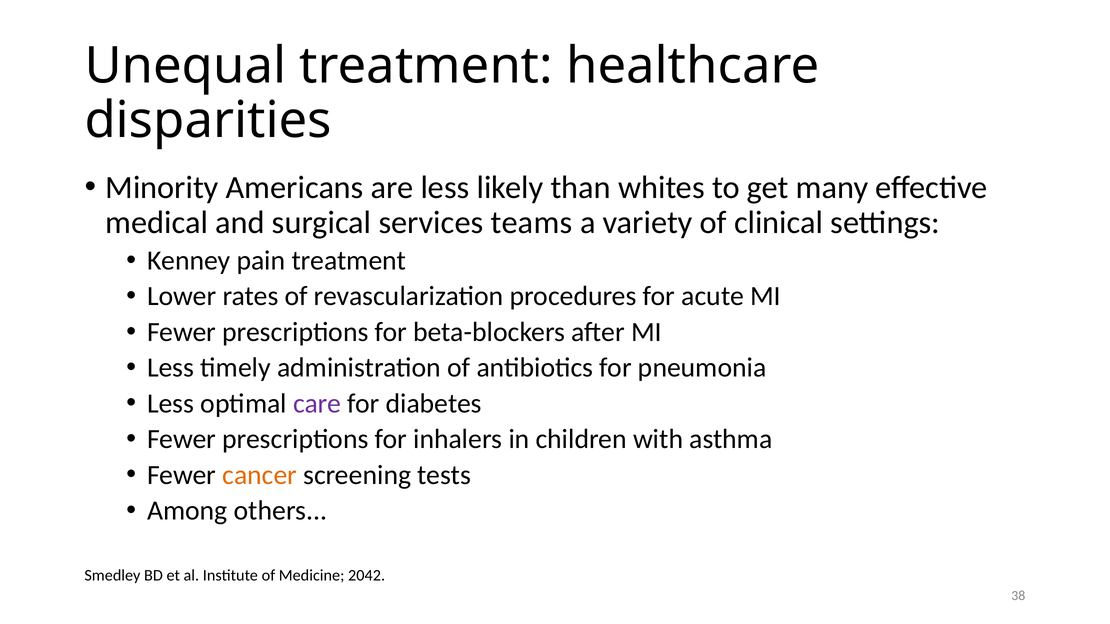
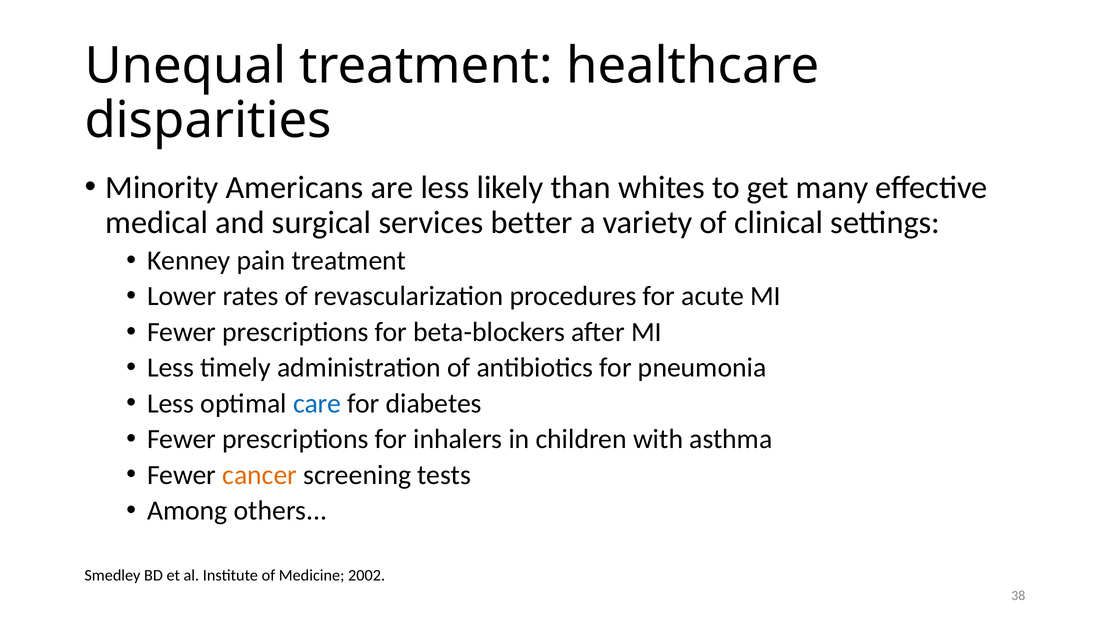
teams: teams -> better
care colour: purple -> blue
2042: 2042 -> 2002
